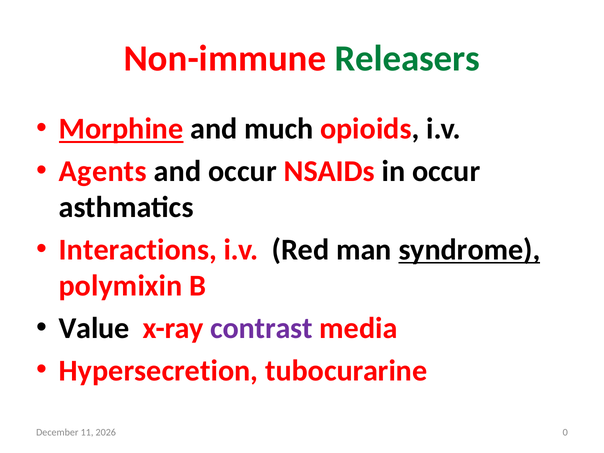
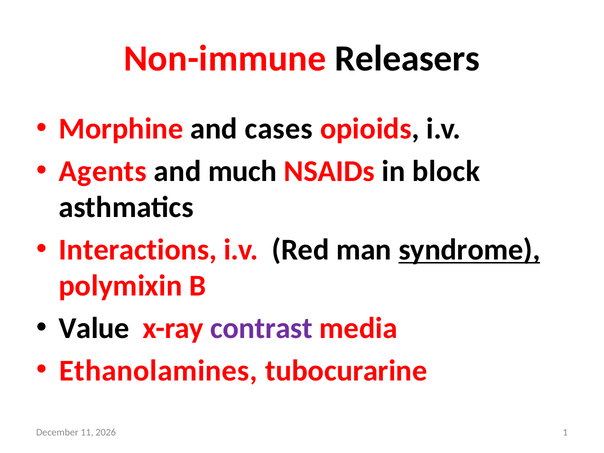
Releasers colour: green -> black
Morphine underline: present -> none
much: much -> cases
and occur: occur -> much
in occur: occur -> block
Hypersecretion: Hypersecretion -> Ethanolamines
0: 0 -> 1
